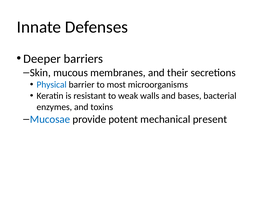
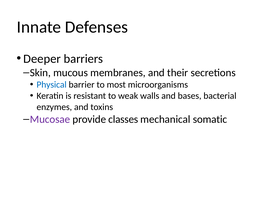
Mucosae colour: blue -> purple
potent: potent -> classes
present: present -> somatic
